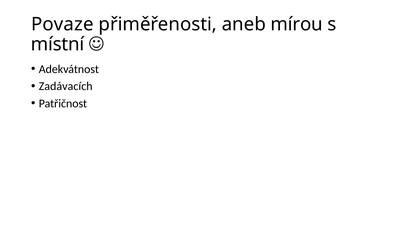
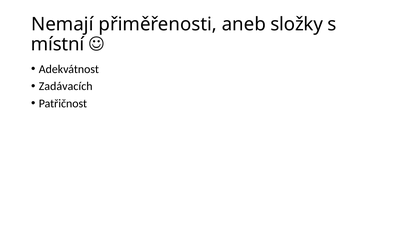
Povaze: Povaze -> Nemají
mírou: mírou -> složky
